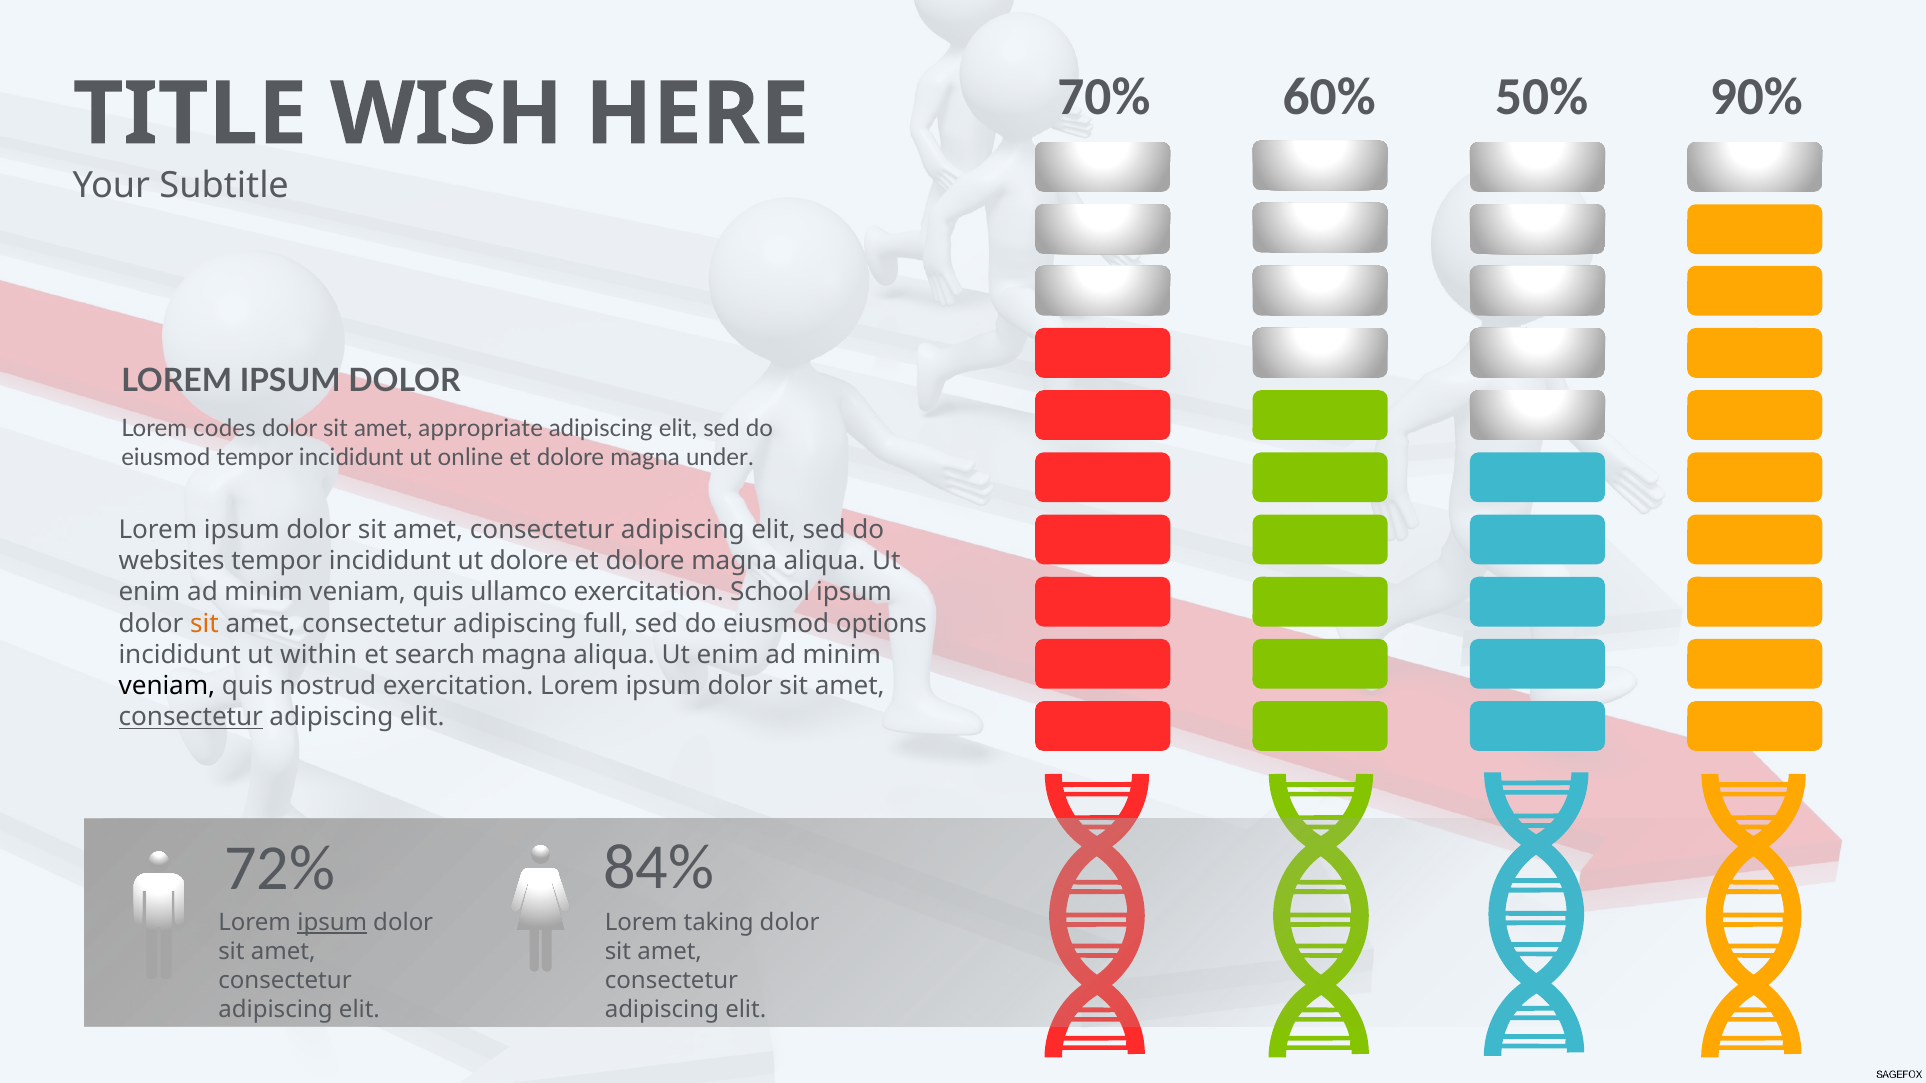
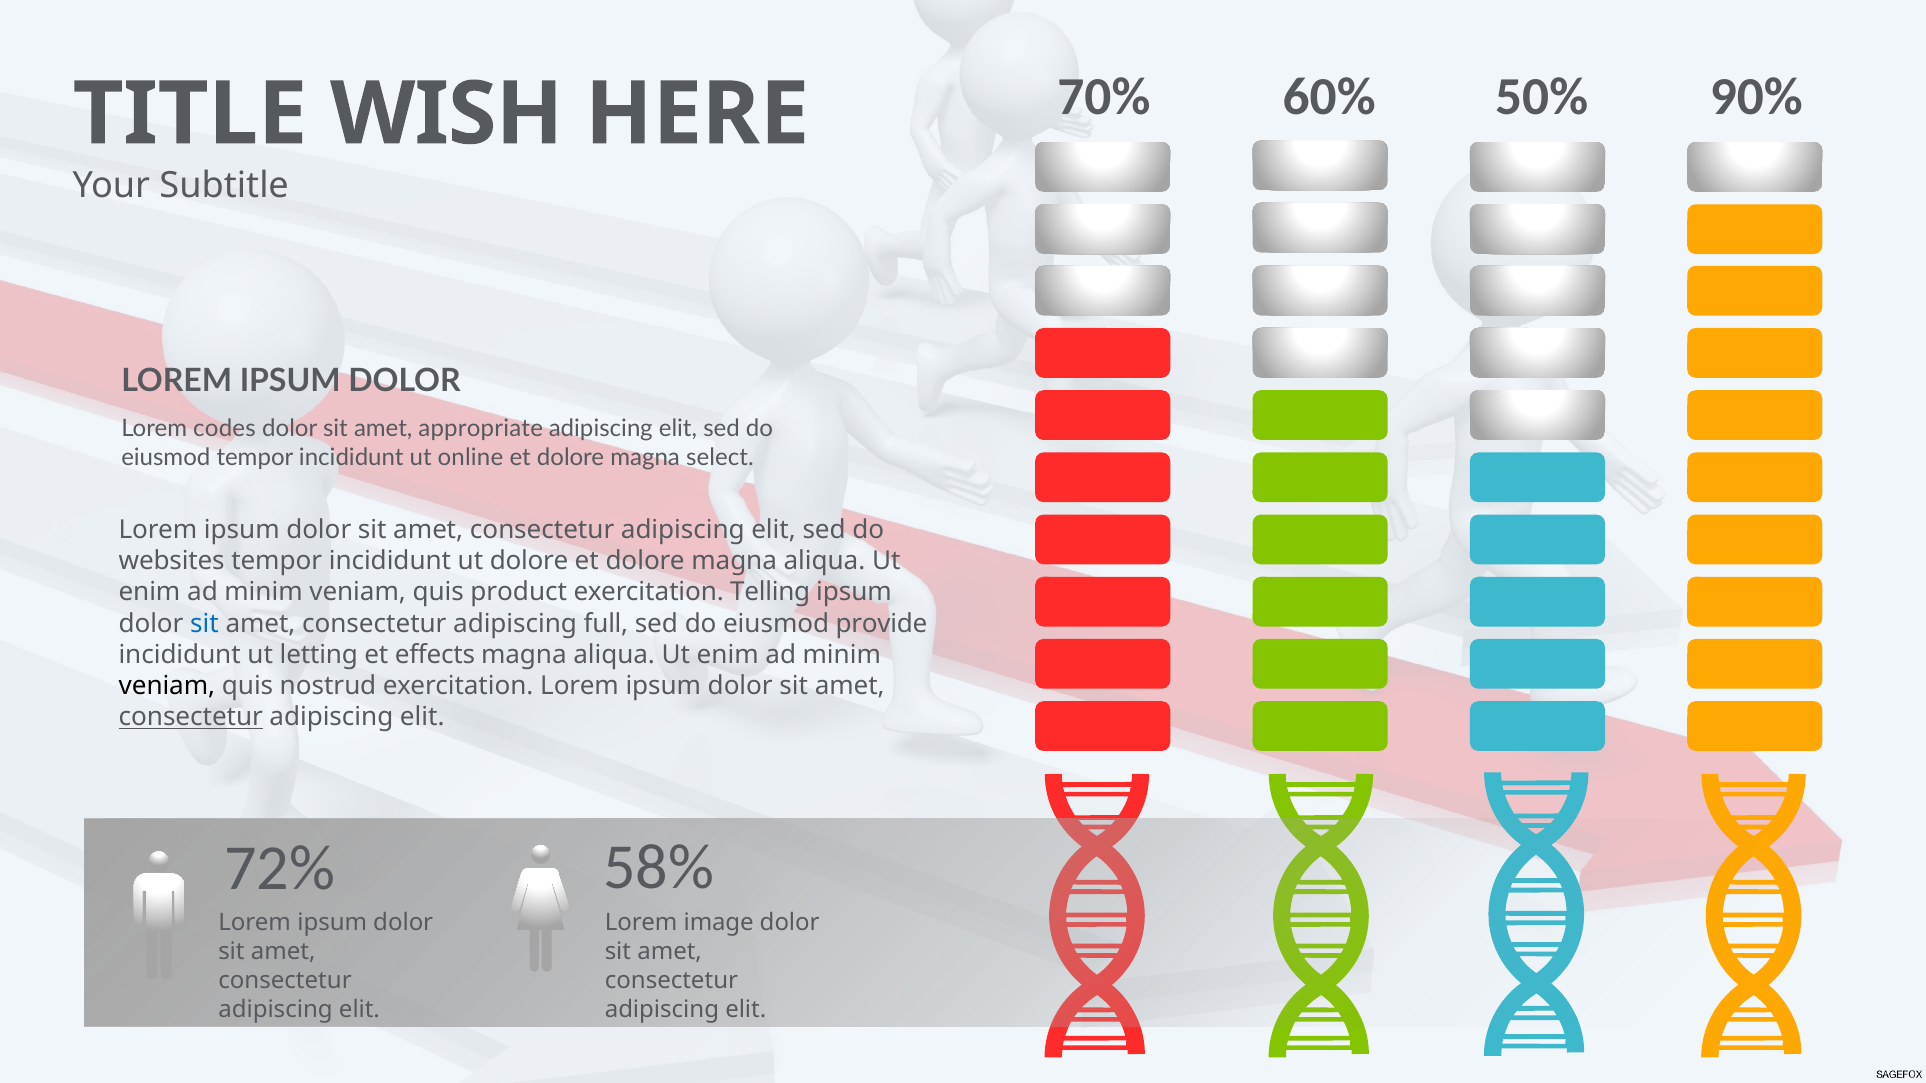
under: under -> select
ullamco: ullamco -> product
School: School -> Telling
sit at (205, 624) colour: orange -> blue
options: options -> provide
within: within -> letting
search: search -> effects
84%: 84% -> 58%
ipsum at (332, 923) underline: present -> none
taking: taking -> image
